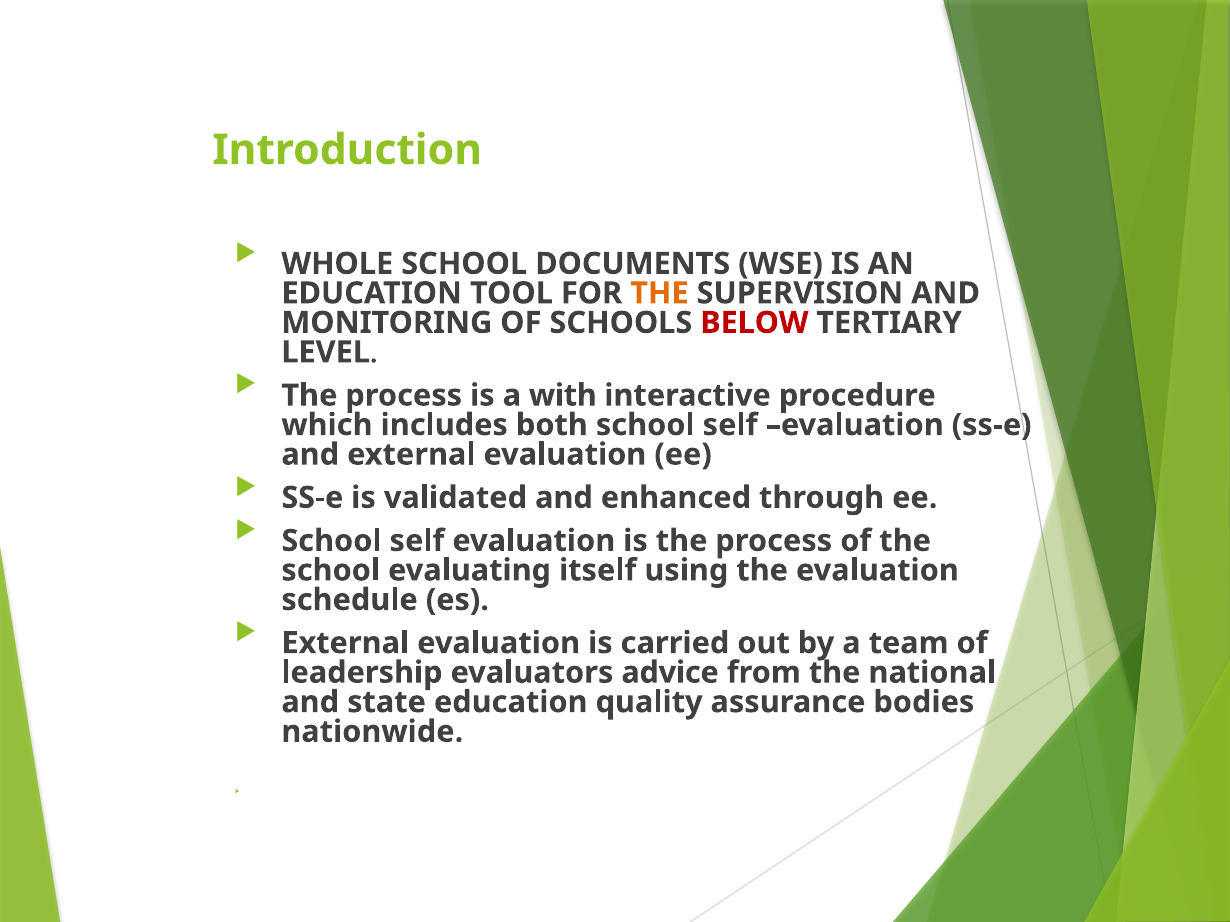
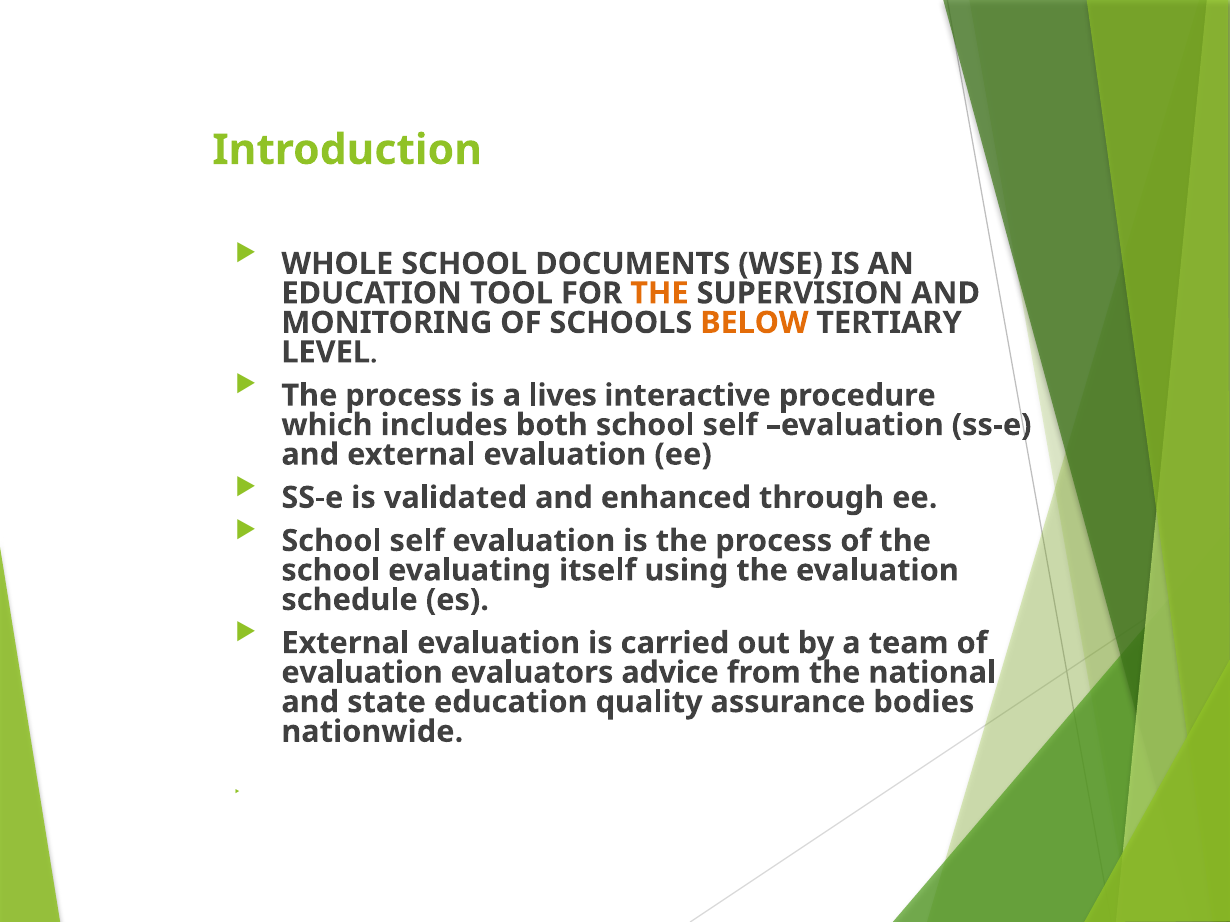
BELOW colour: red -> orange
with: with -> lives
leadership at (362, 673): leadership -> evaluation
